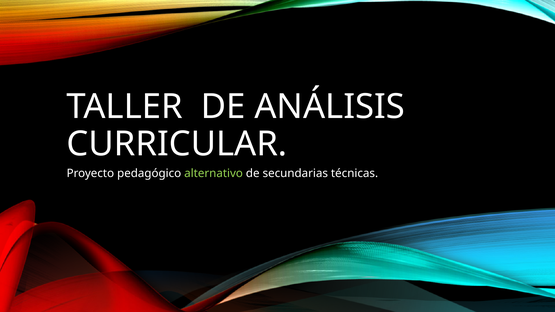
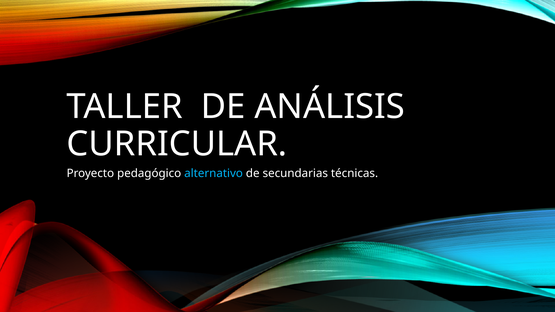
alternativo colour: light green -> light blue
